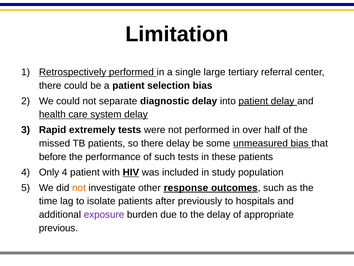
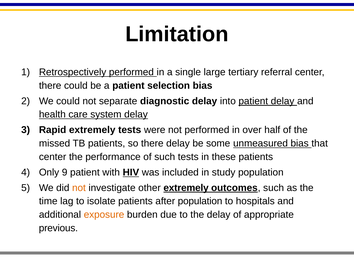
before at (53, 157): before -> center
Only 4: 4 -> 9
other response: response -> extremely
after previously: previously -> population
exposure colour: purple -> orange
